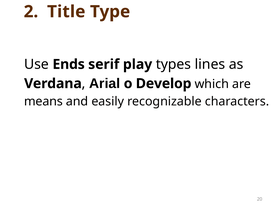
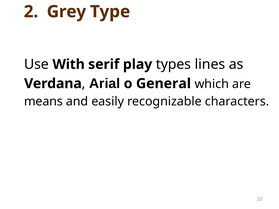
Title: Title -> Grey
Ends: Ends -> With
Develop: Develop -> General
